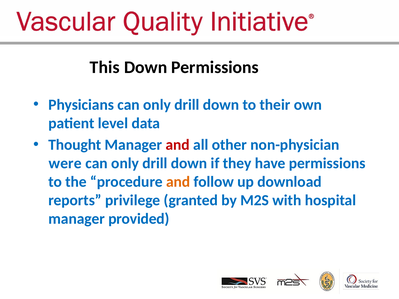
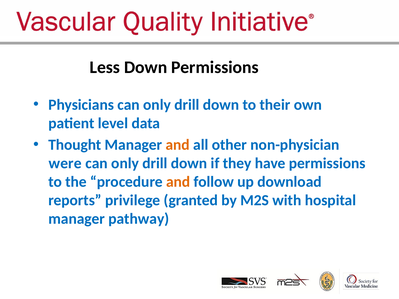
This: This -> Less
and at (178, 145) colour: red -> orange
provided: provided -> pathway
